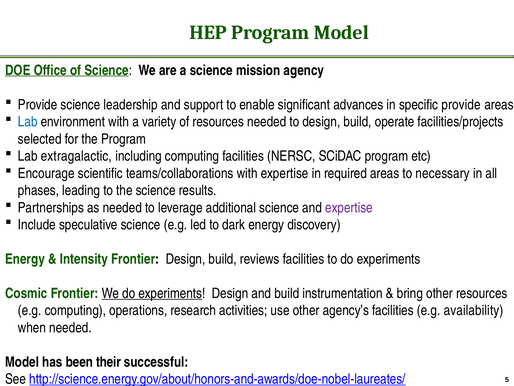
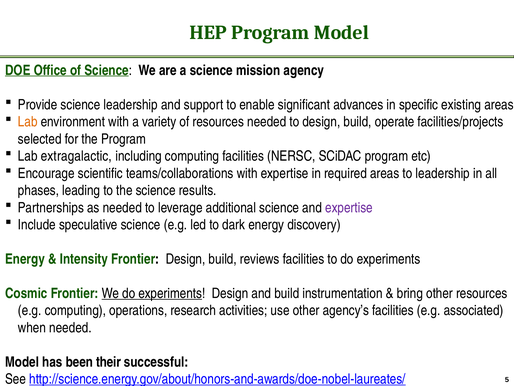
specific provide: provide -> existing
Lab at (28, 122) colour: blue -> orange
to necessary: necessary -> leadership
availability: availability -> associated
